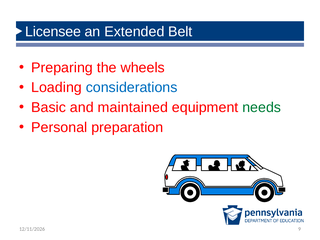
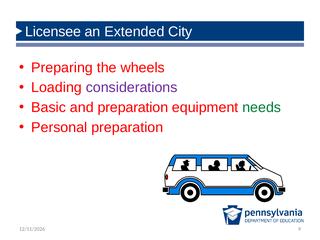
Belt: Belt -> City
considerations colour: blue -> purple
and maintained: maintained -> preparation
